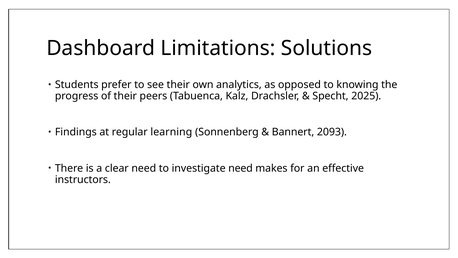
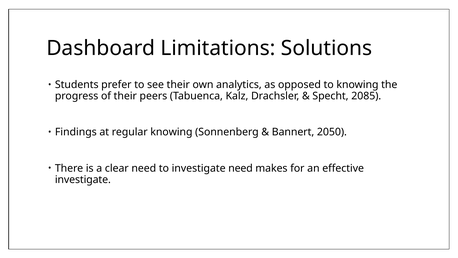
2025: 2025 -> 2085
regular learning: learning -> knowing
2093: 2093 -> 2050
instructors at (83, 179): instructors -> investigate
